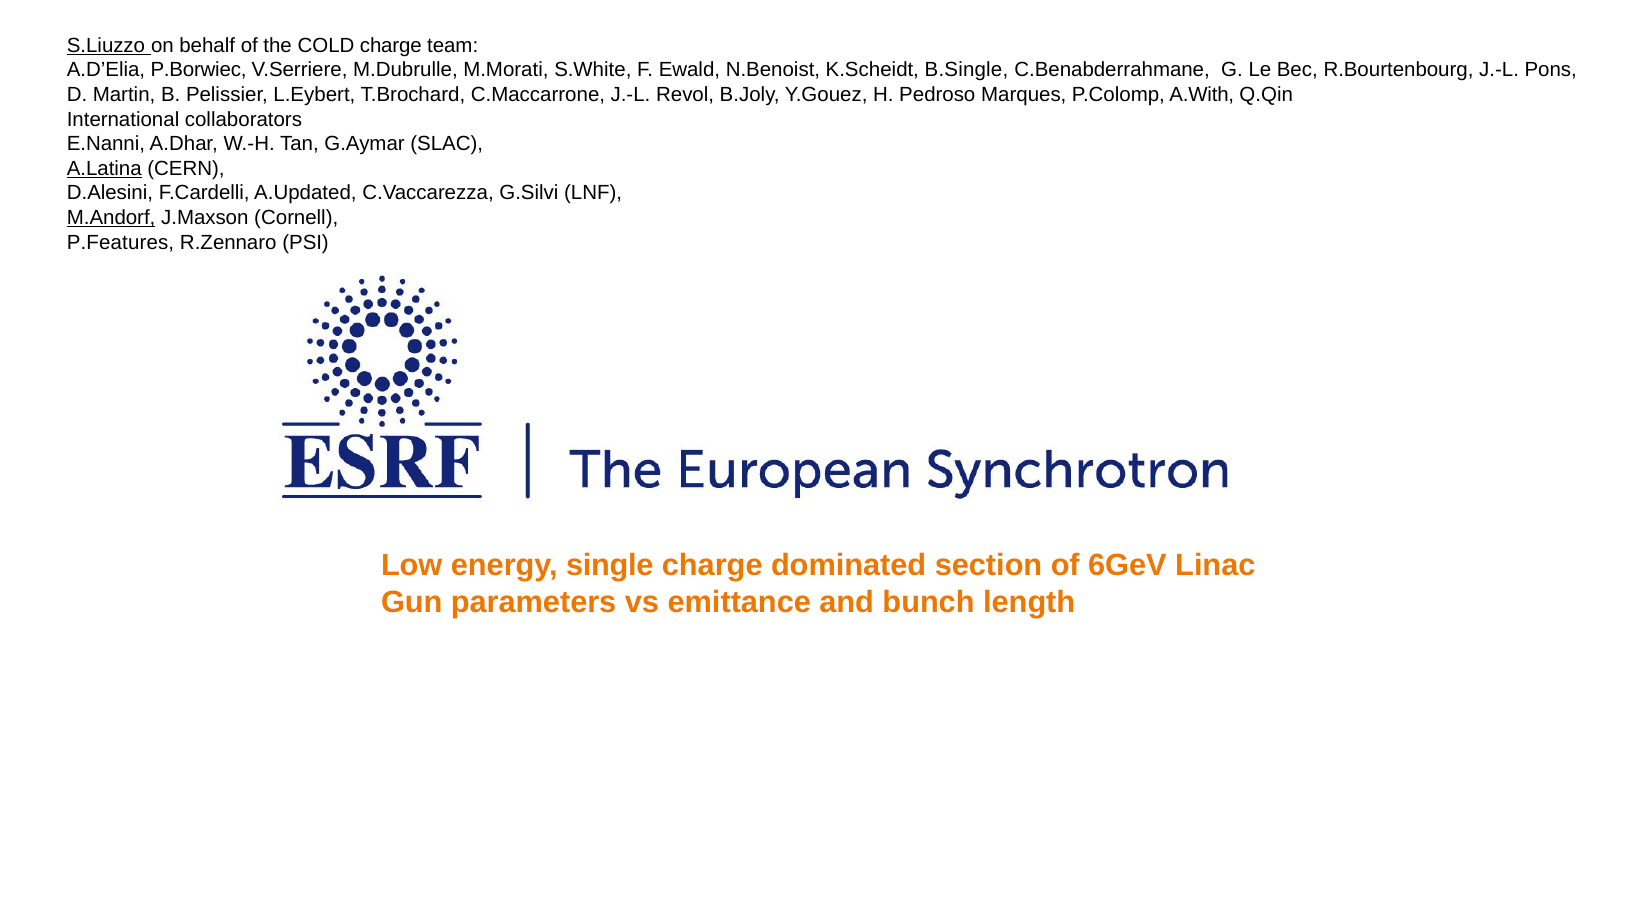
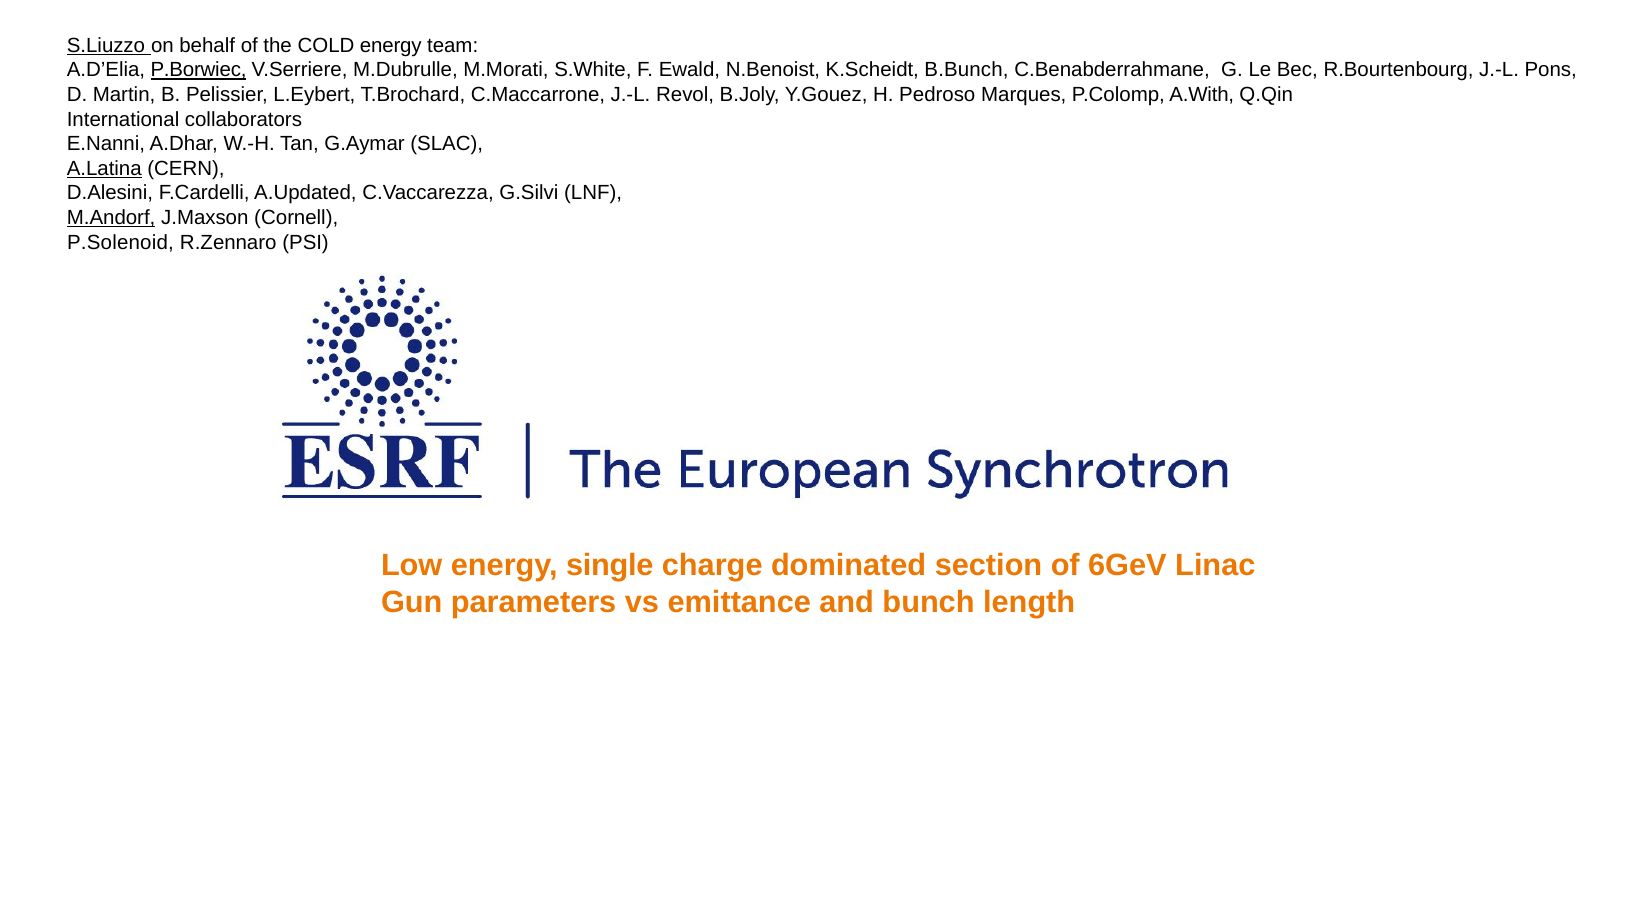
COLD charge: charge -> energy
P.Borwiec underline: none -> present
B.Single: B.Single -> B.Bunch
P.Features: P.Features -> P.Solenoid
